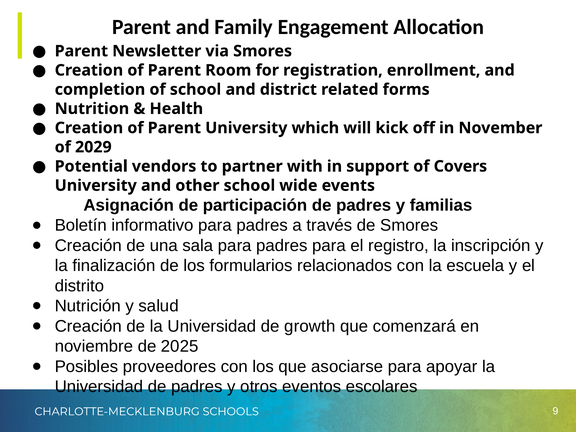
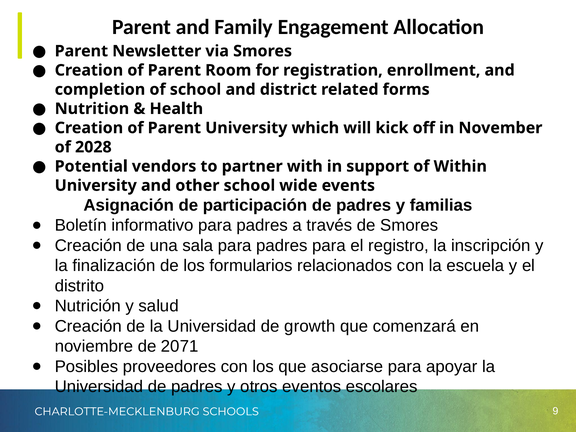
2029: 2029 -> 2028
Covers: Covers -> Within
2025: 2025 -> 2071
